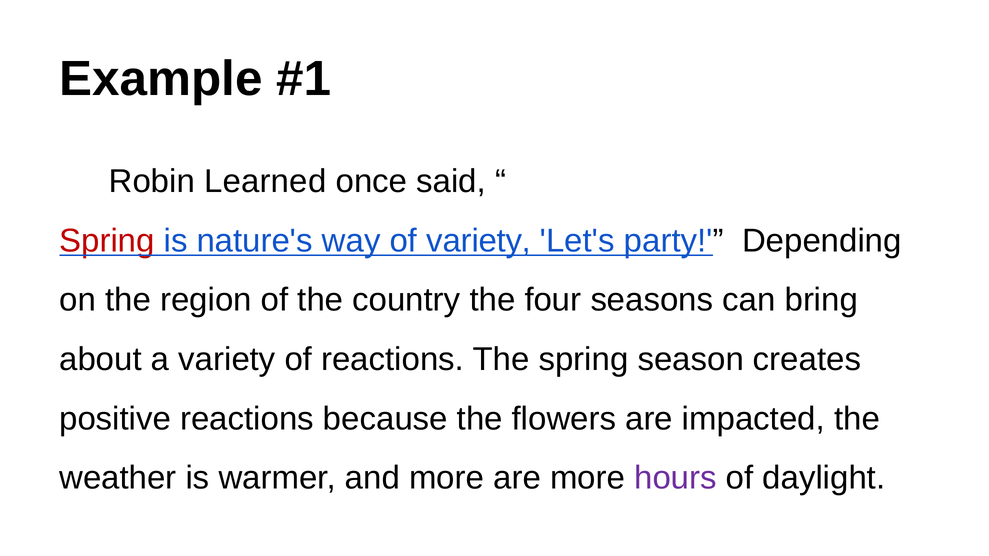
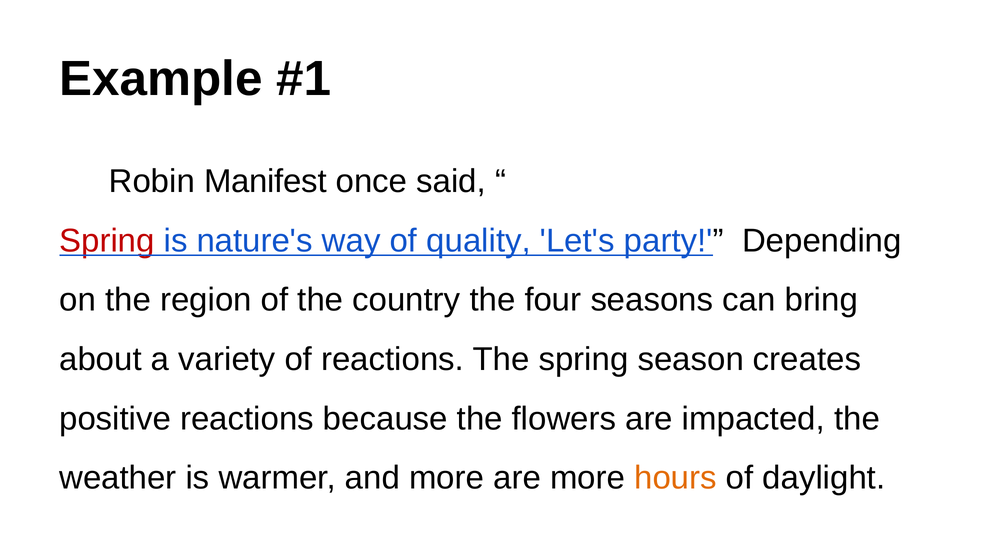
Learned: Learned -> Manifest
of variety: variety -> quality
hours colour: purple -> orange
